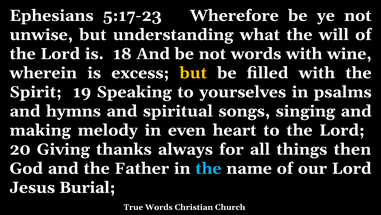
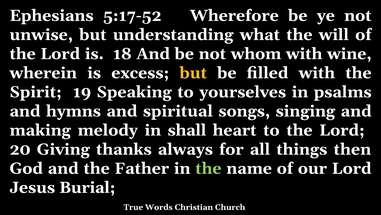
5:17-23: 5:17-23 -> 5:17-52
not words: words -> whom
even: even -> shall
the at (208, 168) colour: light blue -> light green
